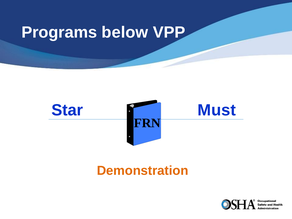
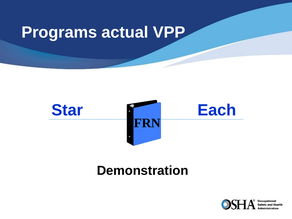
below: below -> actual
Must: Must -> Each
Demonstration colour: orange -> black
